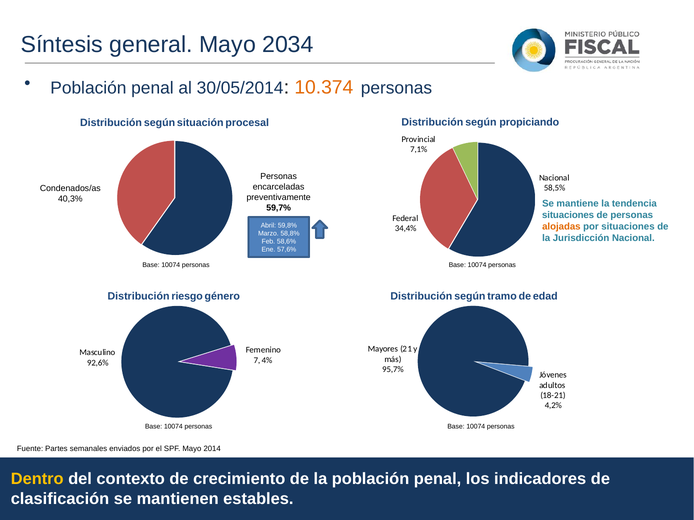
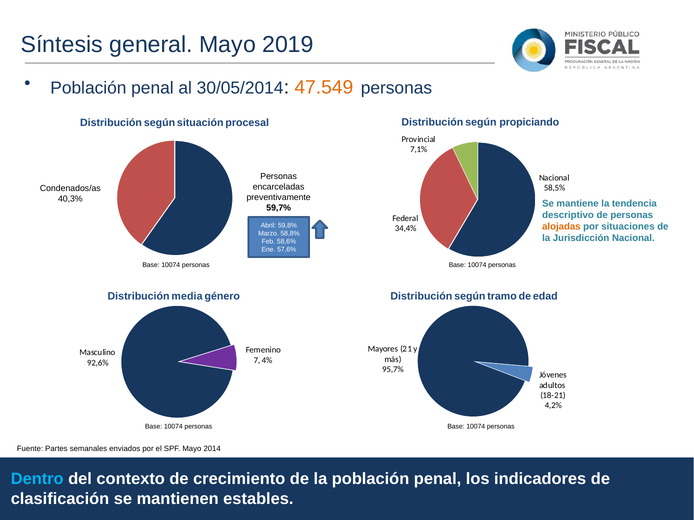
2034: 2034 -> 2019
10.374: 10.374 -> 47.549
situaciones at (568, 215): situaciones -> descriptivo
riesgo: riesgo -> media
Dentro colour: yellow -> light blue
